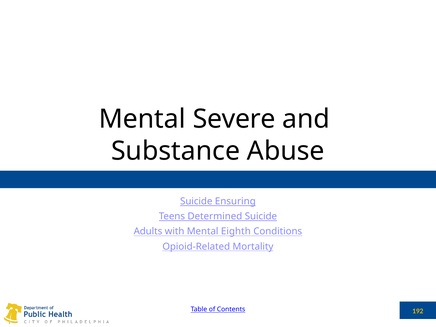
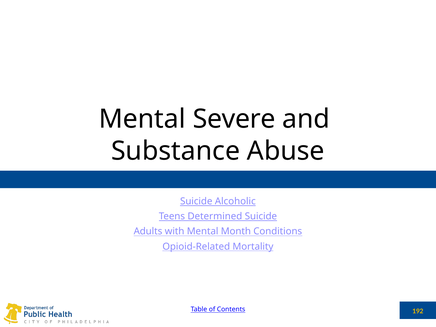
Ensuring: Ensuring -> Alcoholic
Eighth: Eighth -> Month
